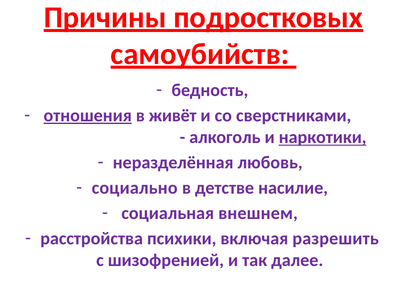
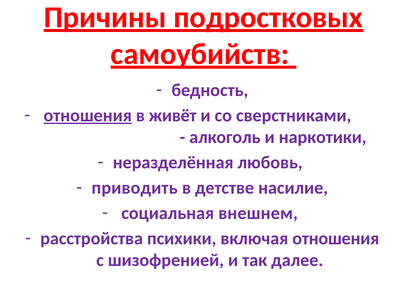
наркотики underline: present -> none
социально: социально -> приводить
включая разрешить: разрешить -> отношения
